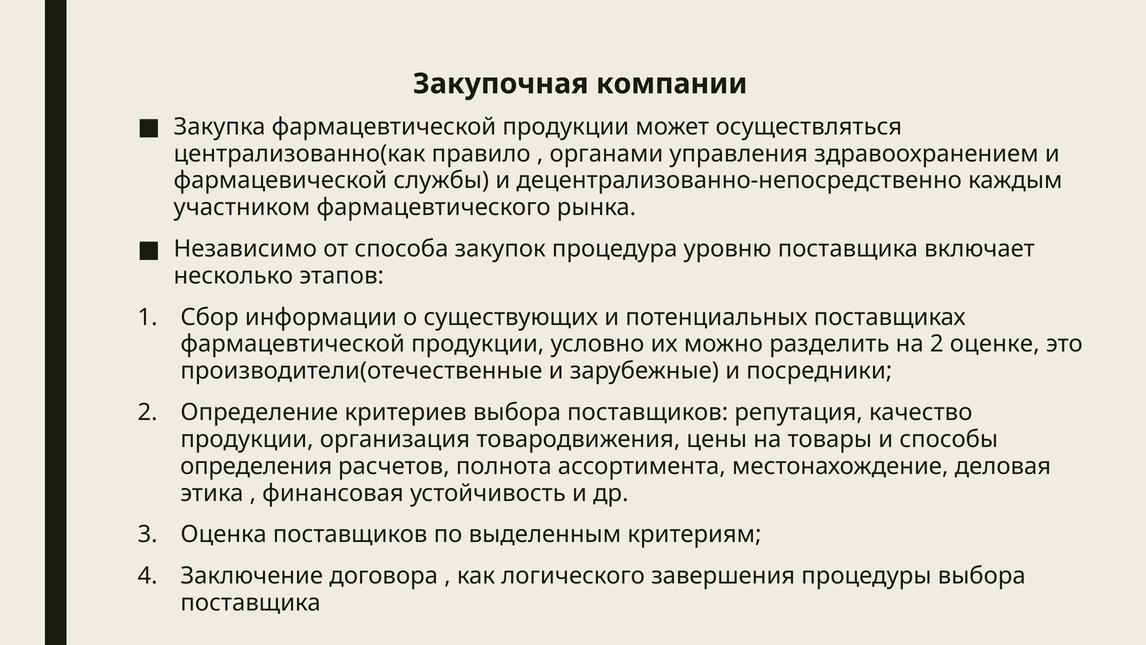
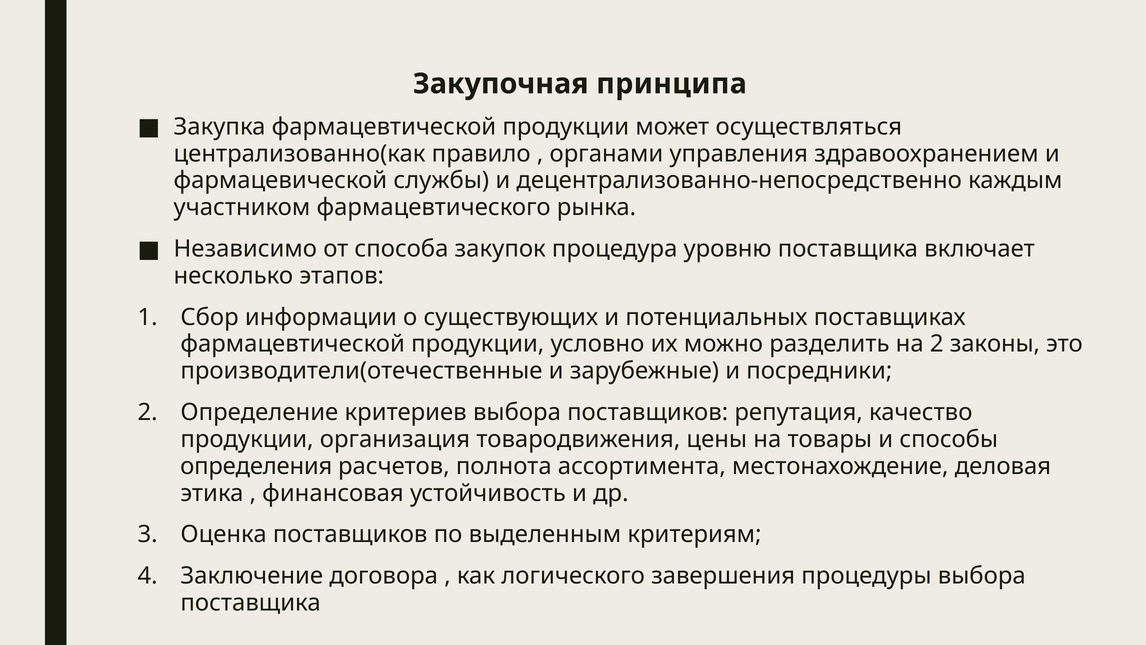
компании: компании -> принципа
оценке: оценке -> законы
